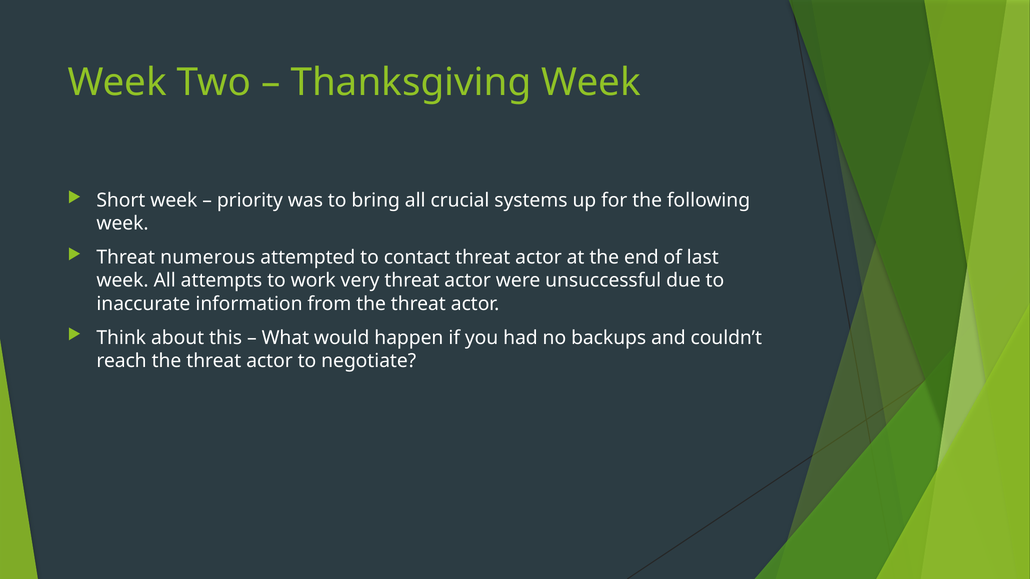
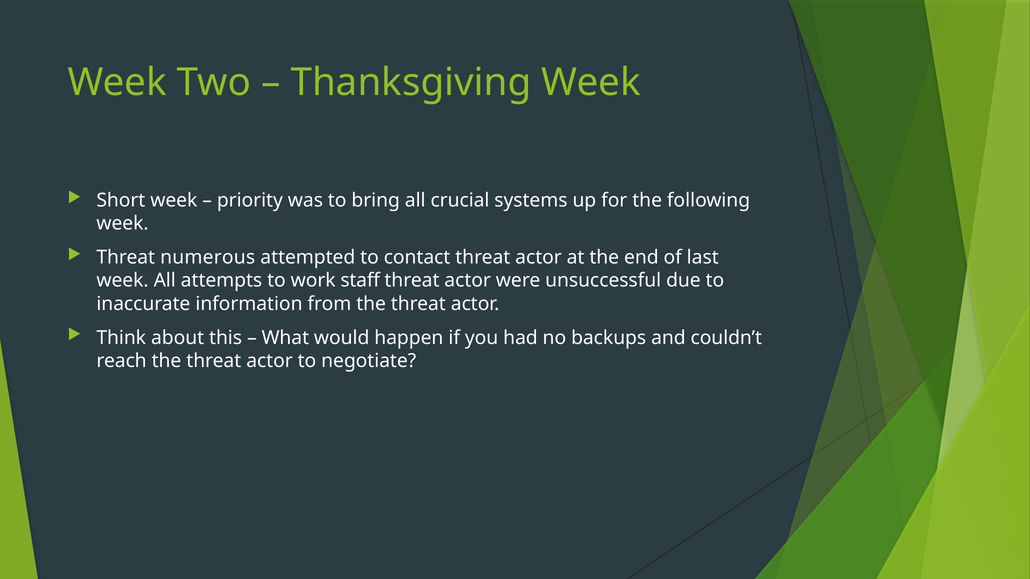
very: very -> staff
